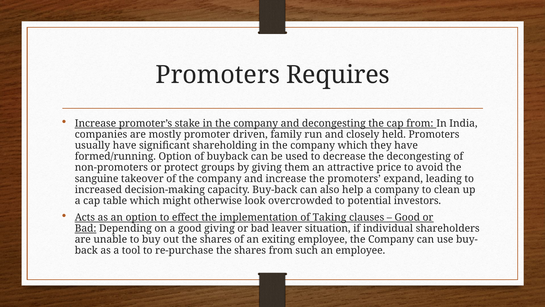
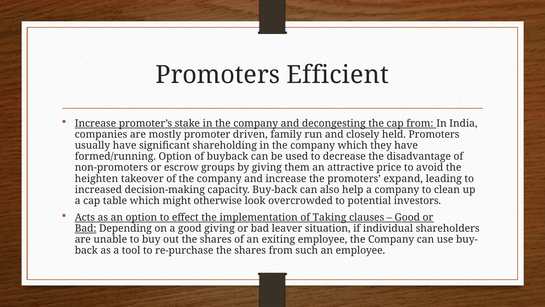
Requires: Requires -> Efficient
the decongesting: decongesting -> disadvantage
protect: protect -> escrow
sanguine: sanguine -> heighten
